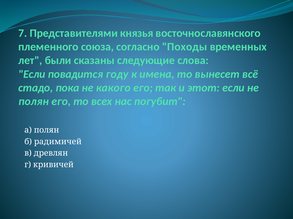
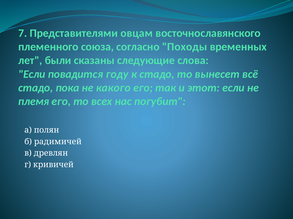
князья: князья -> овцам
к имена: имена -> стадо
полян at (34, 102): полян -> племя
